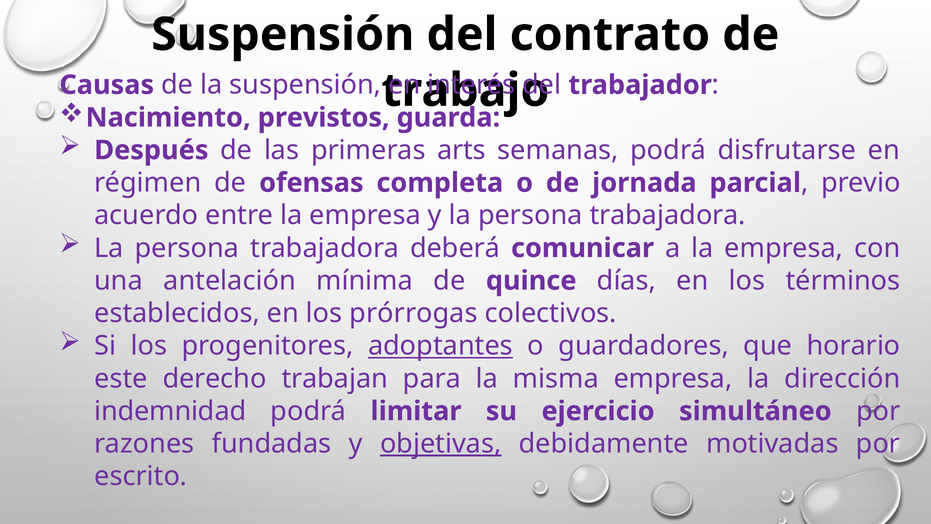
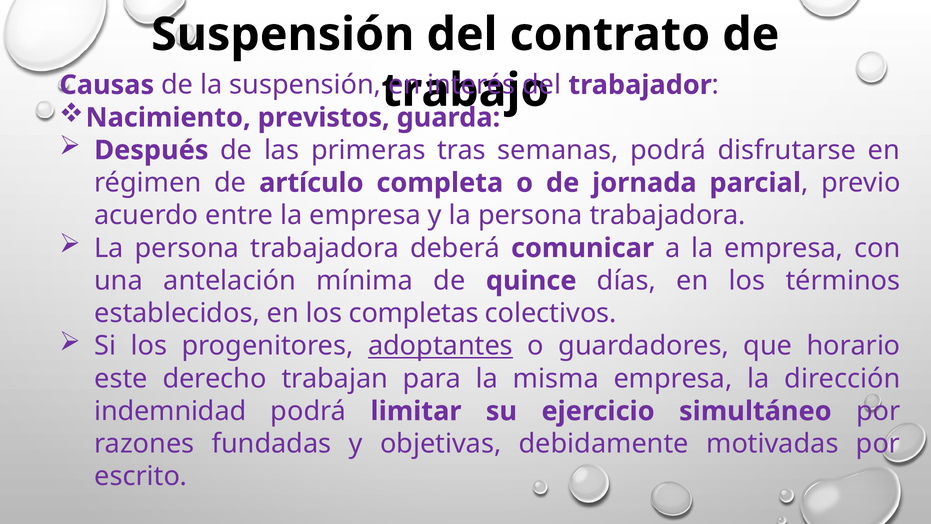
arts: arts -> tras
ofensas: ofensas -> artículo
prórrogas: prórrogas -> completas
objetivas underline: present -> none
